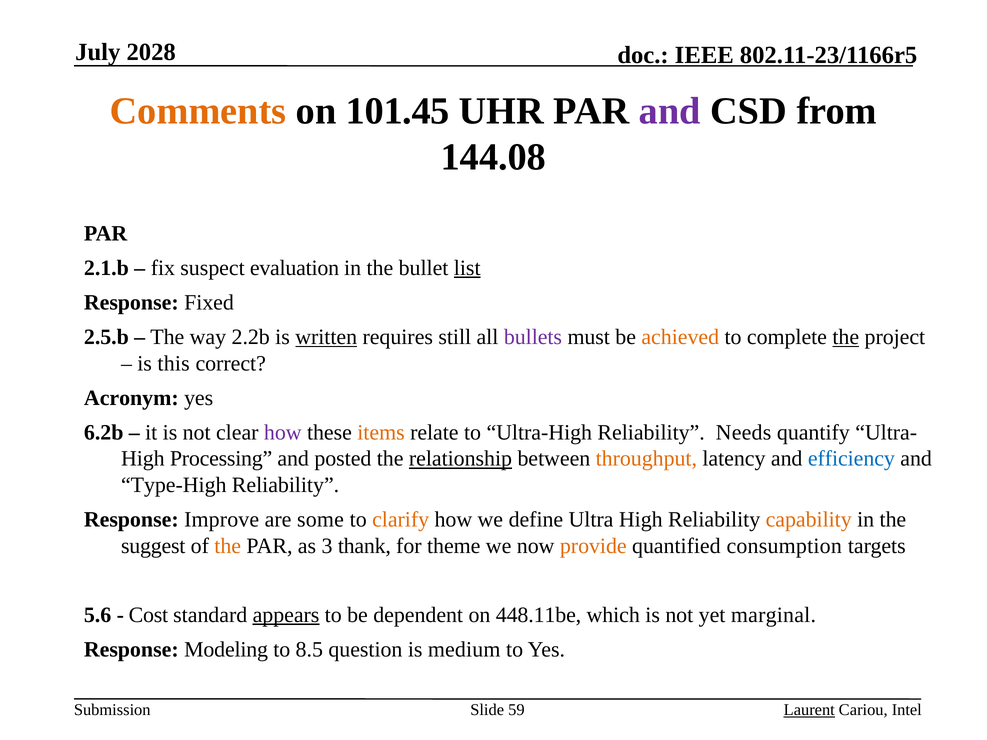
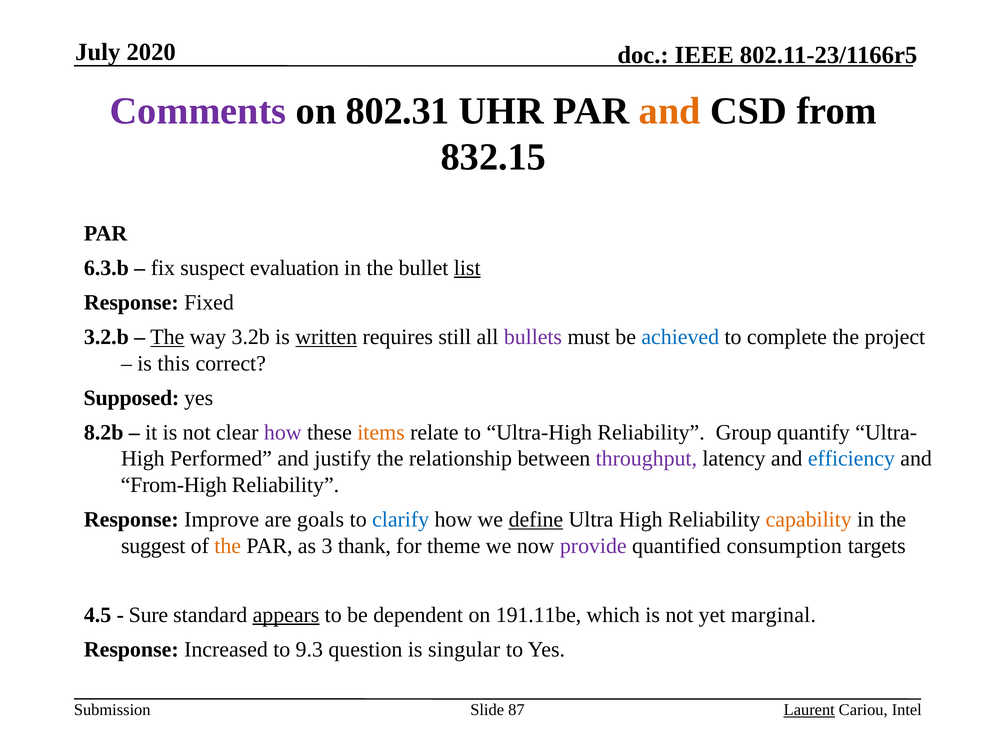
2028: 2028 -> 2020
Comments colour: orange -> purple
101.45: 101.45 -> 802.31
and at (670, 111) colour: purple -> orange
144.08: 144.08 -> 832.15
2.1.b: 2.1.b -> 6.3.b
2.5.b: 2.5.b -> 3.2.b
The at (167, 337) underline: none -> present
2.2b: 2.2b -> 3.2b
achieved colour: orange -> blue
the at (846, 337) underline: present -> none
Acronym: Acronym -> Supposed
6.2b: 6.2b -> 8.2b
Needs: Needs -> Group
Processing: Processing -> Performed
posted: posted -> justify
relationship underline: present -> none
throughput colour: orange -> purple
Type-High: Type-High -> From-High
some: some -> goals
clarify colour: orange -> blue
define underline: none -> present
provide colour: orange -> purple
5.6: 5.6 -> 4.5
Cost: Cost -> Sure
448.11be: 448.11be -> 191.11be
Modeling: Modeling -> Increased
8.5: 8.5 -> 9.3
medium: medium -> singular
59: 59 -> 87
